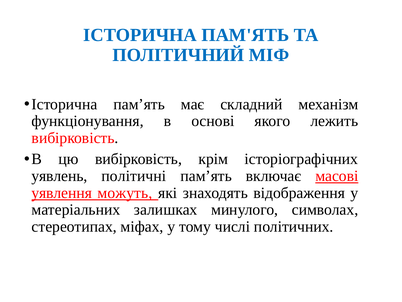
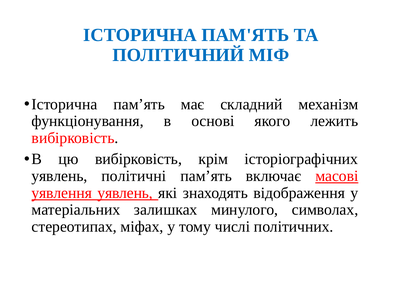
уявлення можуть: можуть -> уявлень
